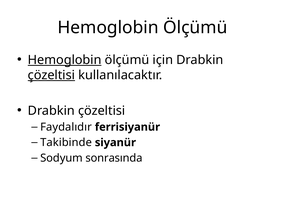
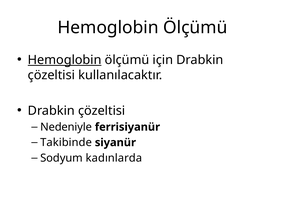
çözeltisi at (51, 75) underline: present -> none
Faydalıdır: Faydalıdır -> Nedeniyle
sonrasında: sonrasında -> kadınlarda
